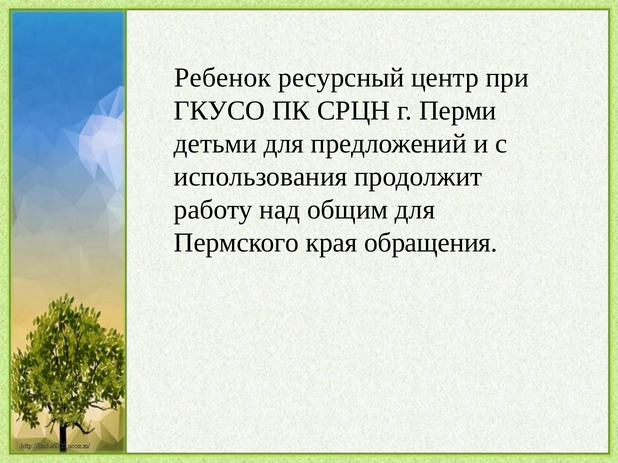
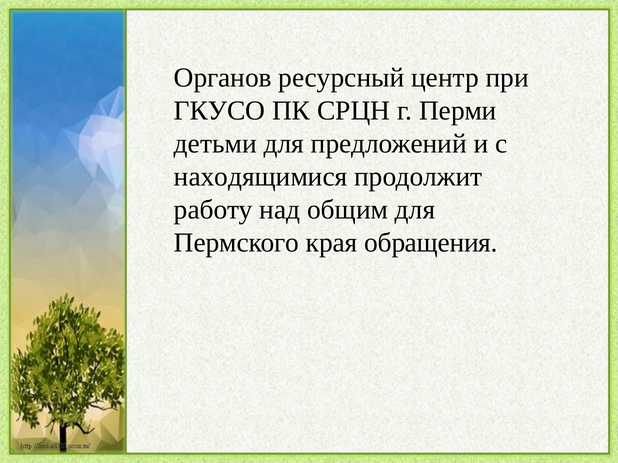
Ребенок: Ребенок -> Органов
использования: использования -> находящимися
